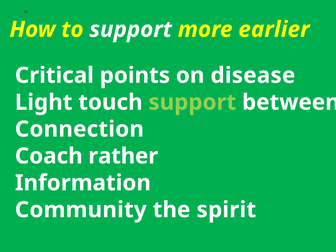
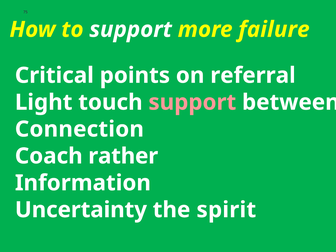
earlier: earlier -> failure
disease: disease -> referral
support at (192, 102) colour: light green -> pink
Community: Community -> Uncertainty
